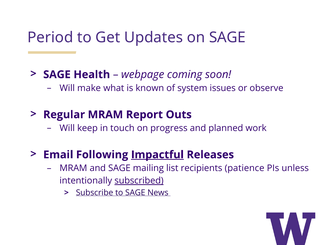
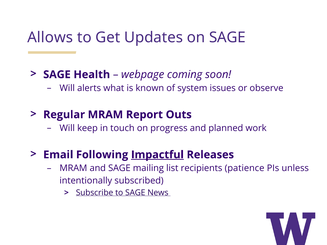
Period: Period -> Allows
make: make -> alerts
subscribed underline: present -> none
